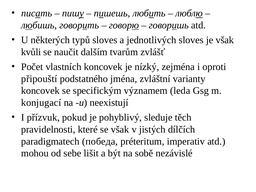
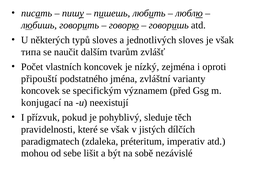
kvůli: kvůli -> типа
leda: leda -> před
победа: победа -> zdaleka
